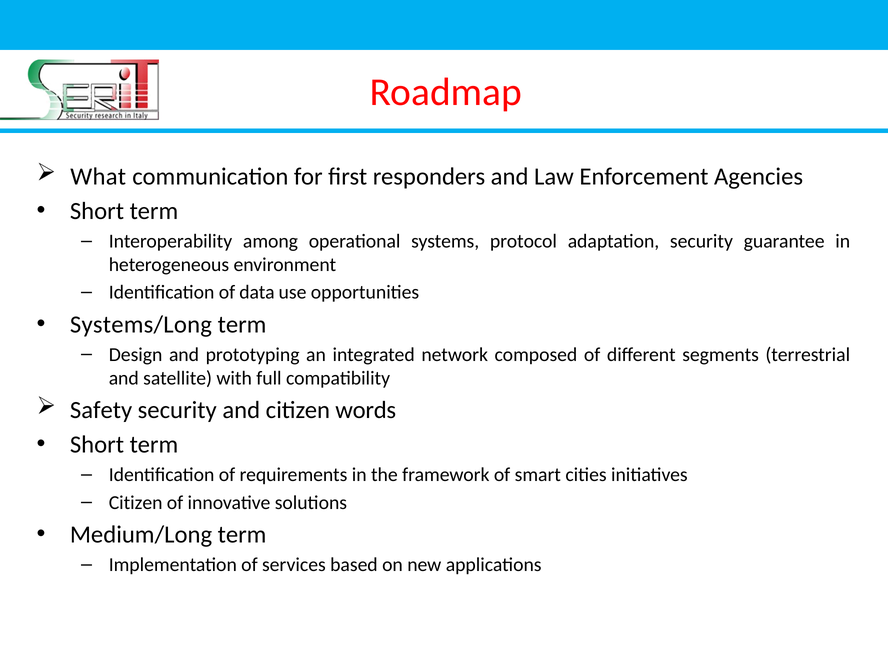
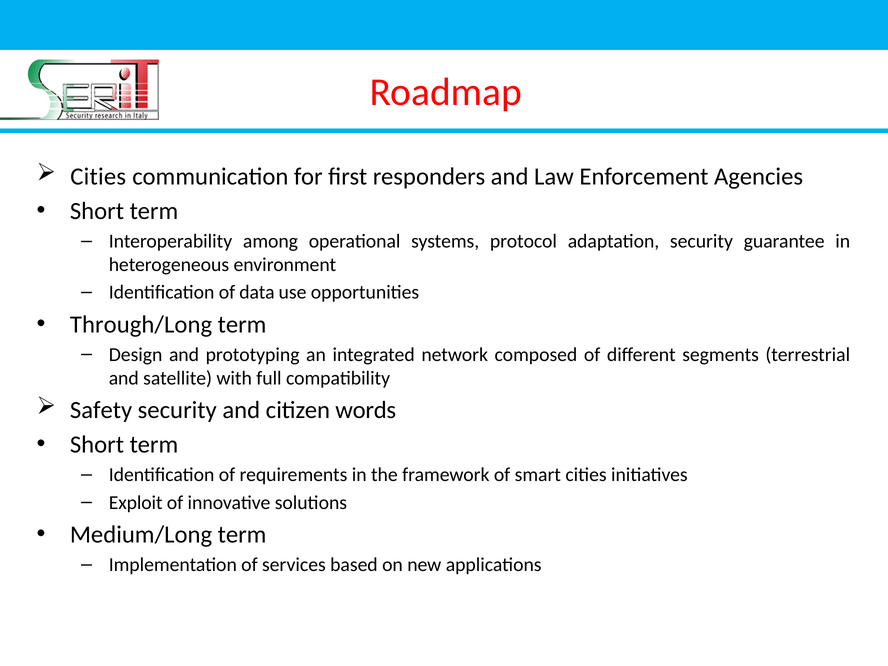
What at (98, 176): What -> Cities
Systems/Long: Systems/Long -> Through/Long
Citizen at (136, 503): Citizen -> Exploit
